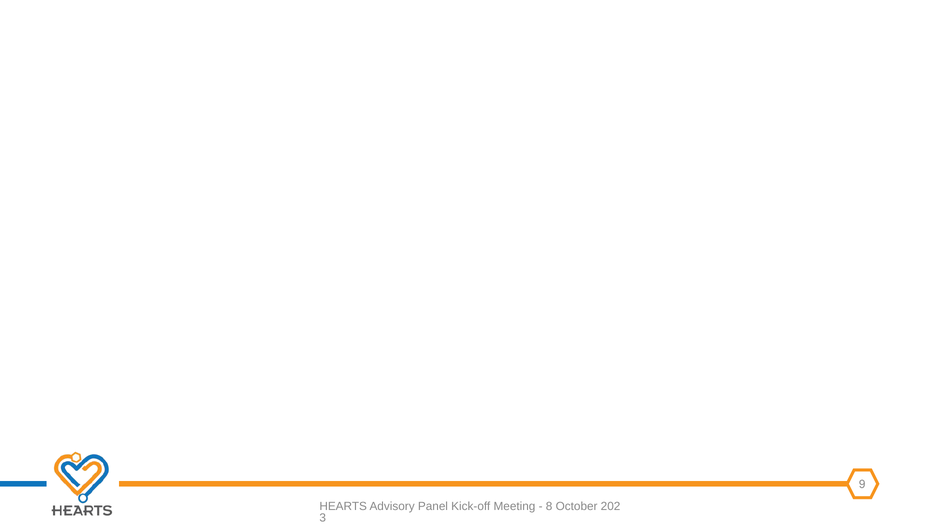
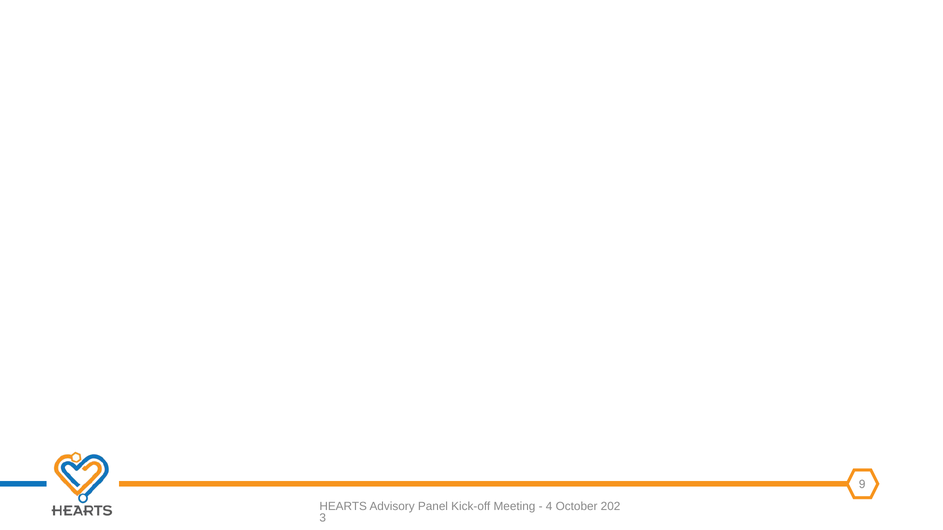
8: 8 -> 4
